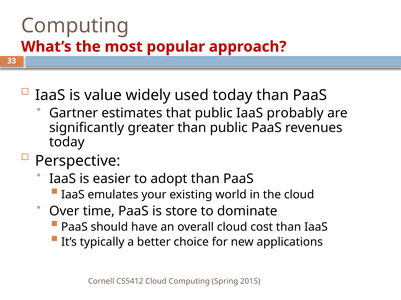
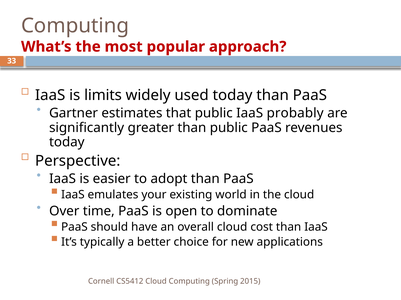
value: value -> limits
store: store -> open
